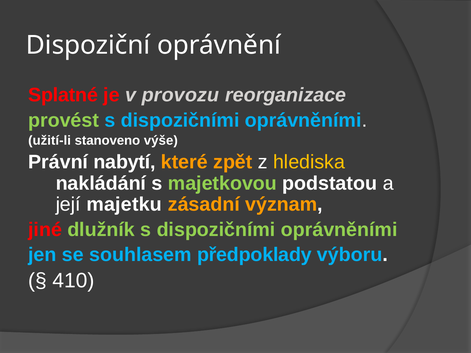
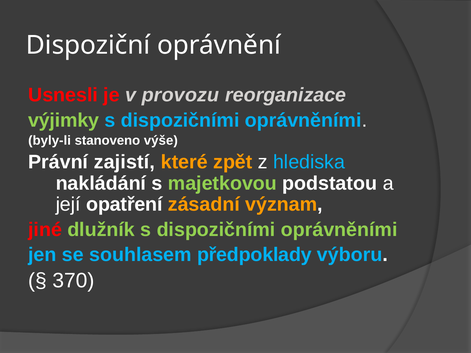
Splatné: Splatné -> Usnesli
provést: provést -> výjimky
užití-li: užití-li -> byly-li
nabytí: nabytí -> zajistí
hlediska colour: yellow -> light blue
majetku: majetku -> opatření
410: 410 -> 370
